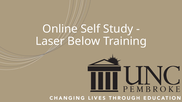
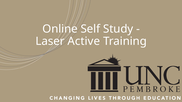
Below: Below -> Active
